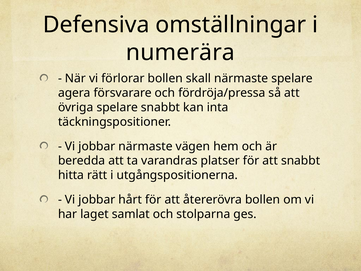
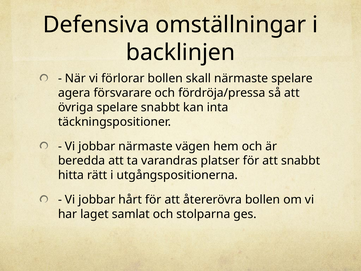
numerära: numerära -> backlinjen
